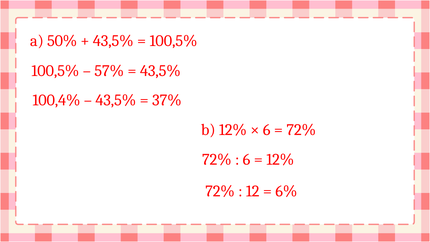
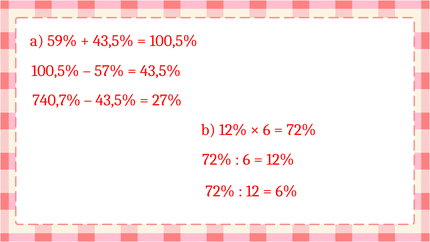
50%: 50% -> 59%
100,4%: 100,4% -> 740,7%
37%: 37% -> 27%
